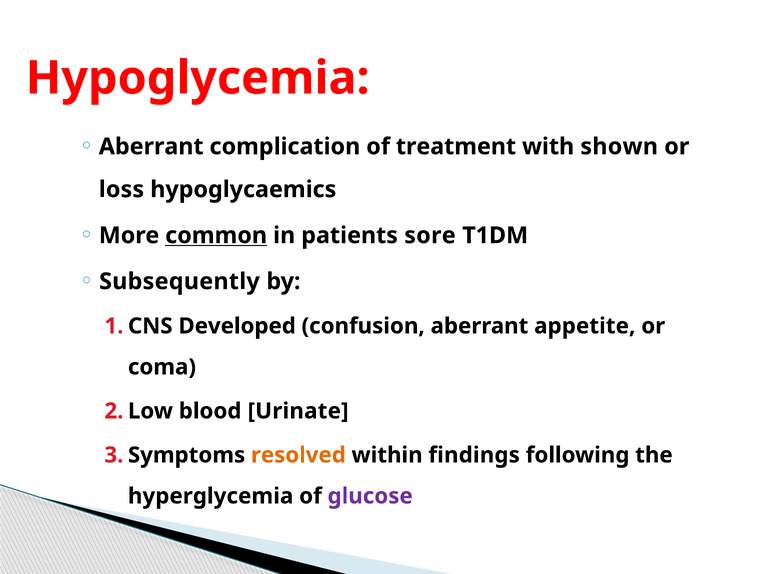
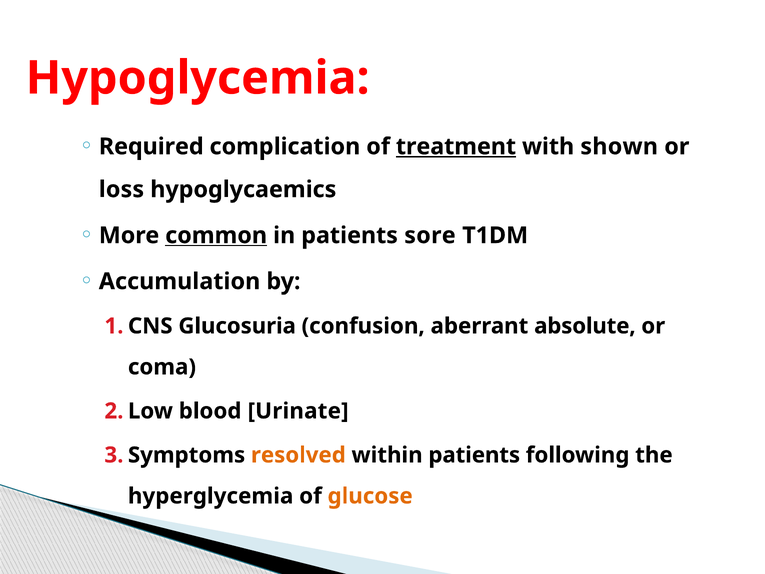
Aberrant at (151, 146): Aberrant -> Required
treatment underline: none -> present
Subsequently: Subsequently -> Accumulation
Developed: Developed -> Glucosuria
appetite: appetite -> absolute
within findings: findings -> patients
glucose colour: purple -> orange
